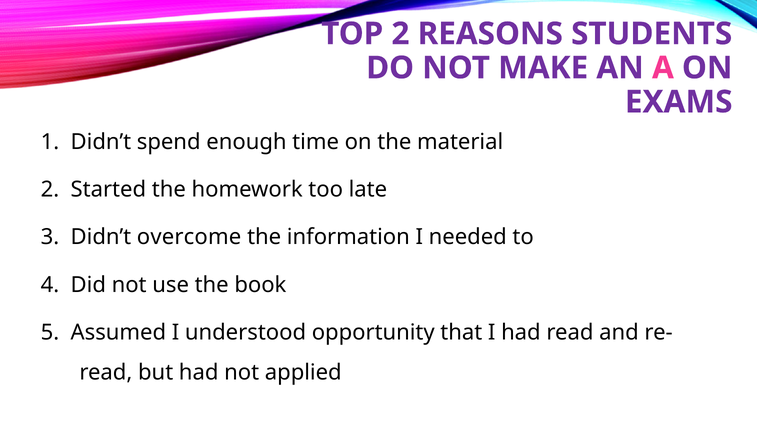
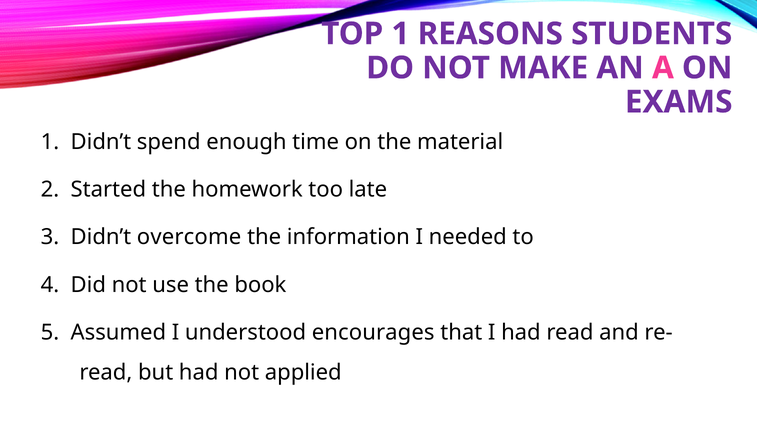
TOP 2: 2 -> 1
opportunity: opportunity -> encourages
